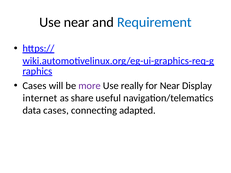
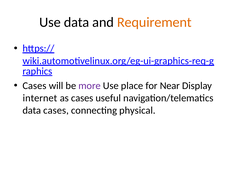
Use near: near -> data
Requirement colour: blue -> orange
really: really -> place
as share: share -> cases
adapted: adapted -> physical
